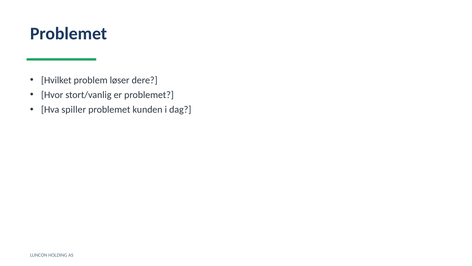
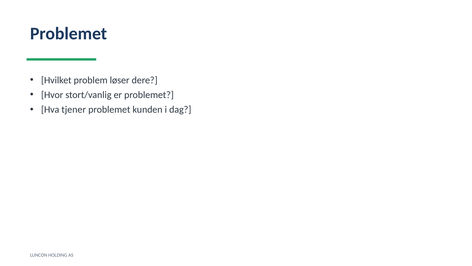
spiller: spiller -> tjener
